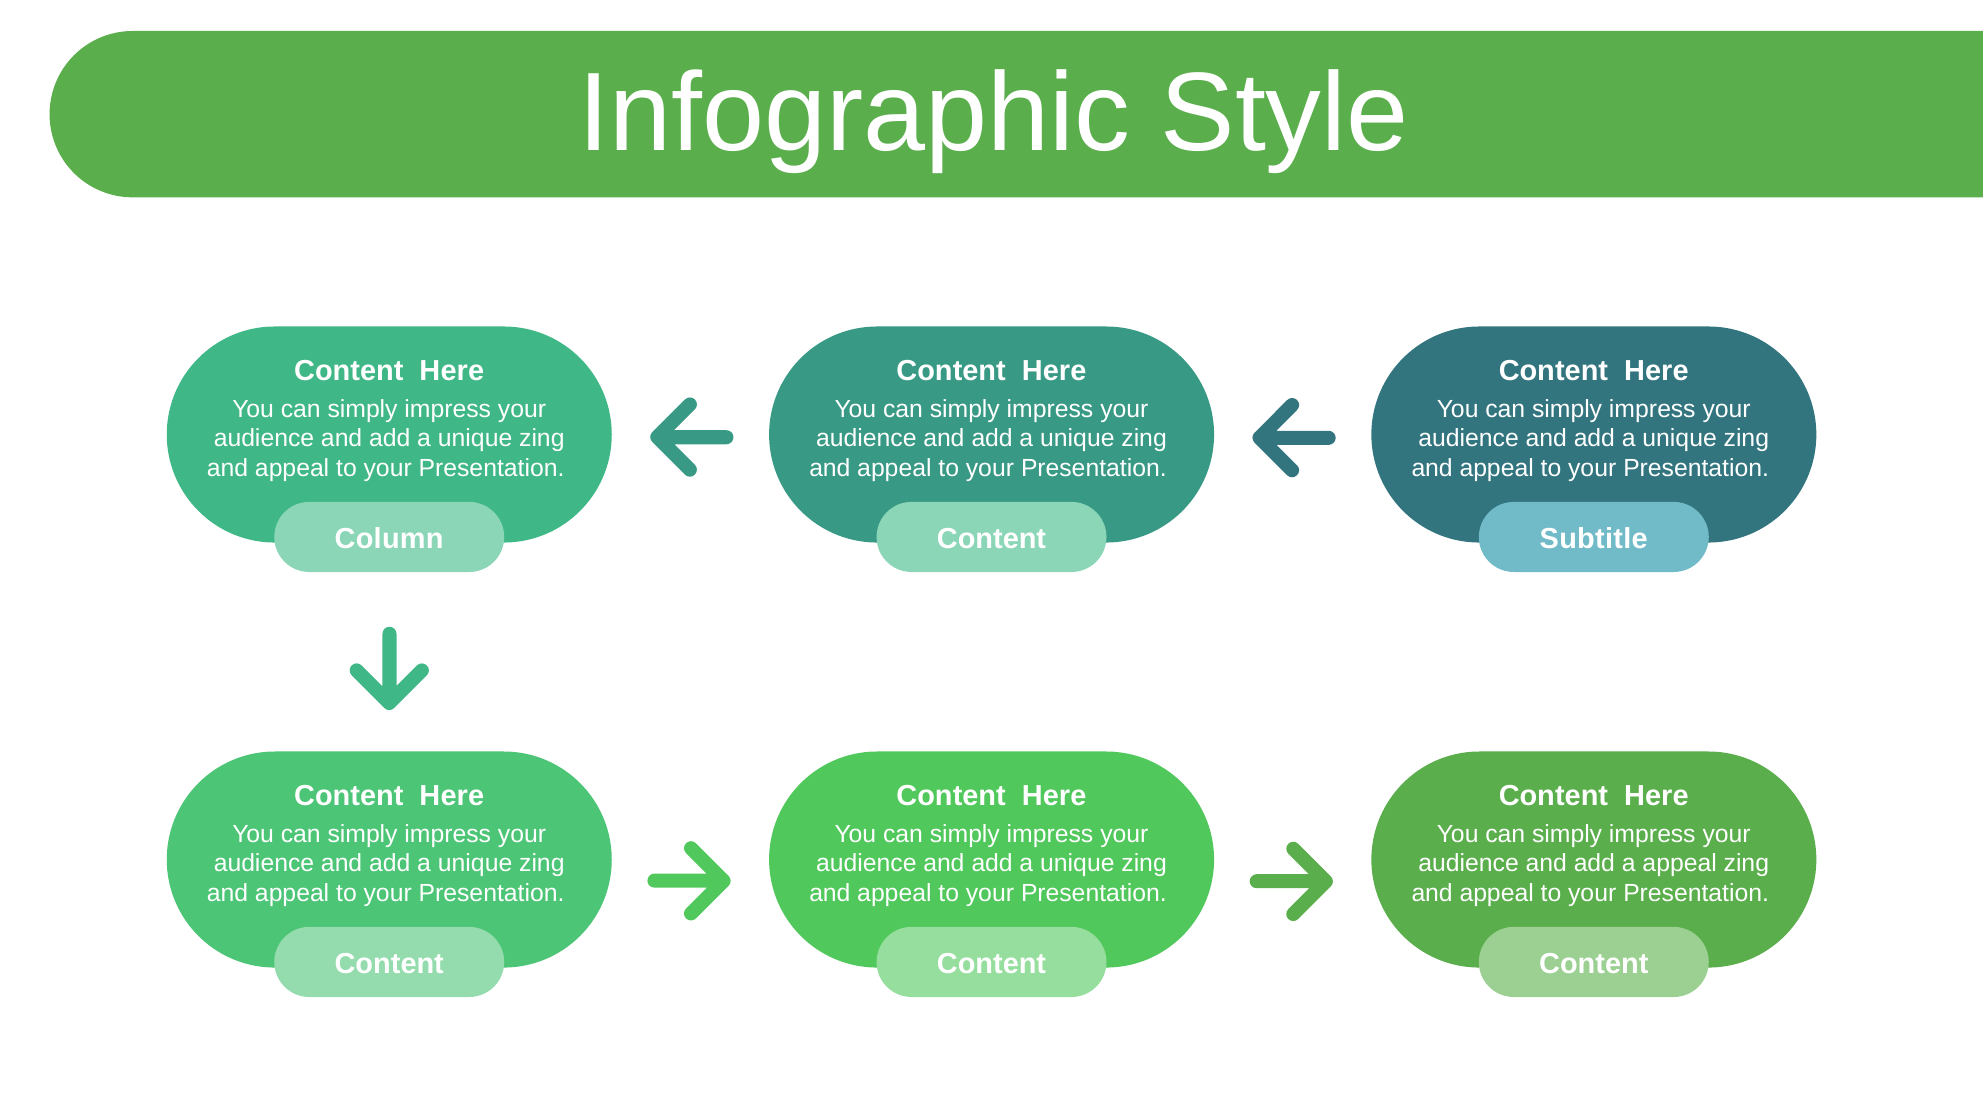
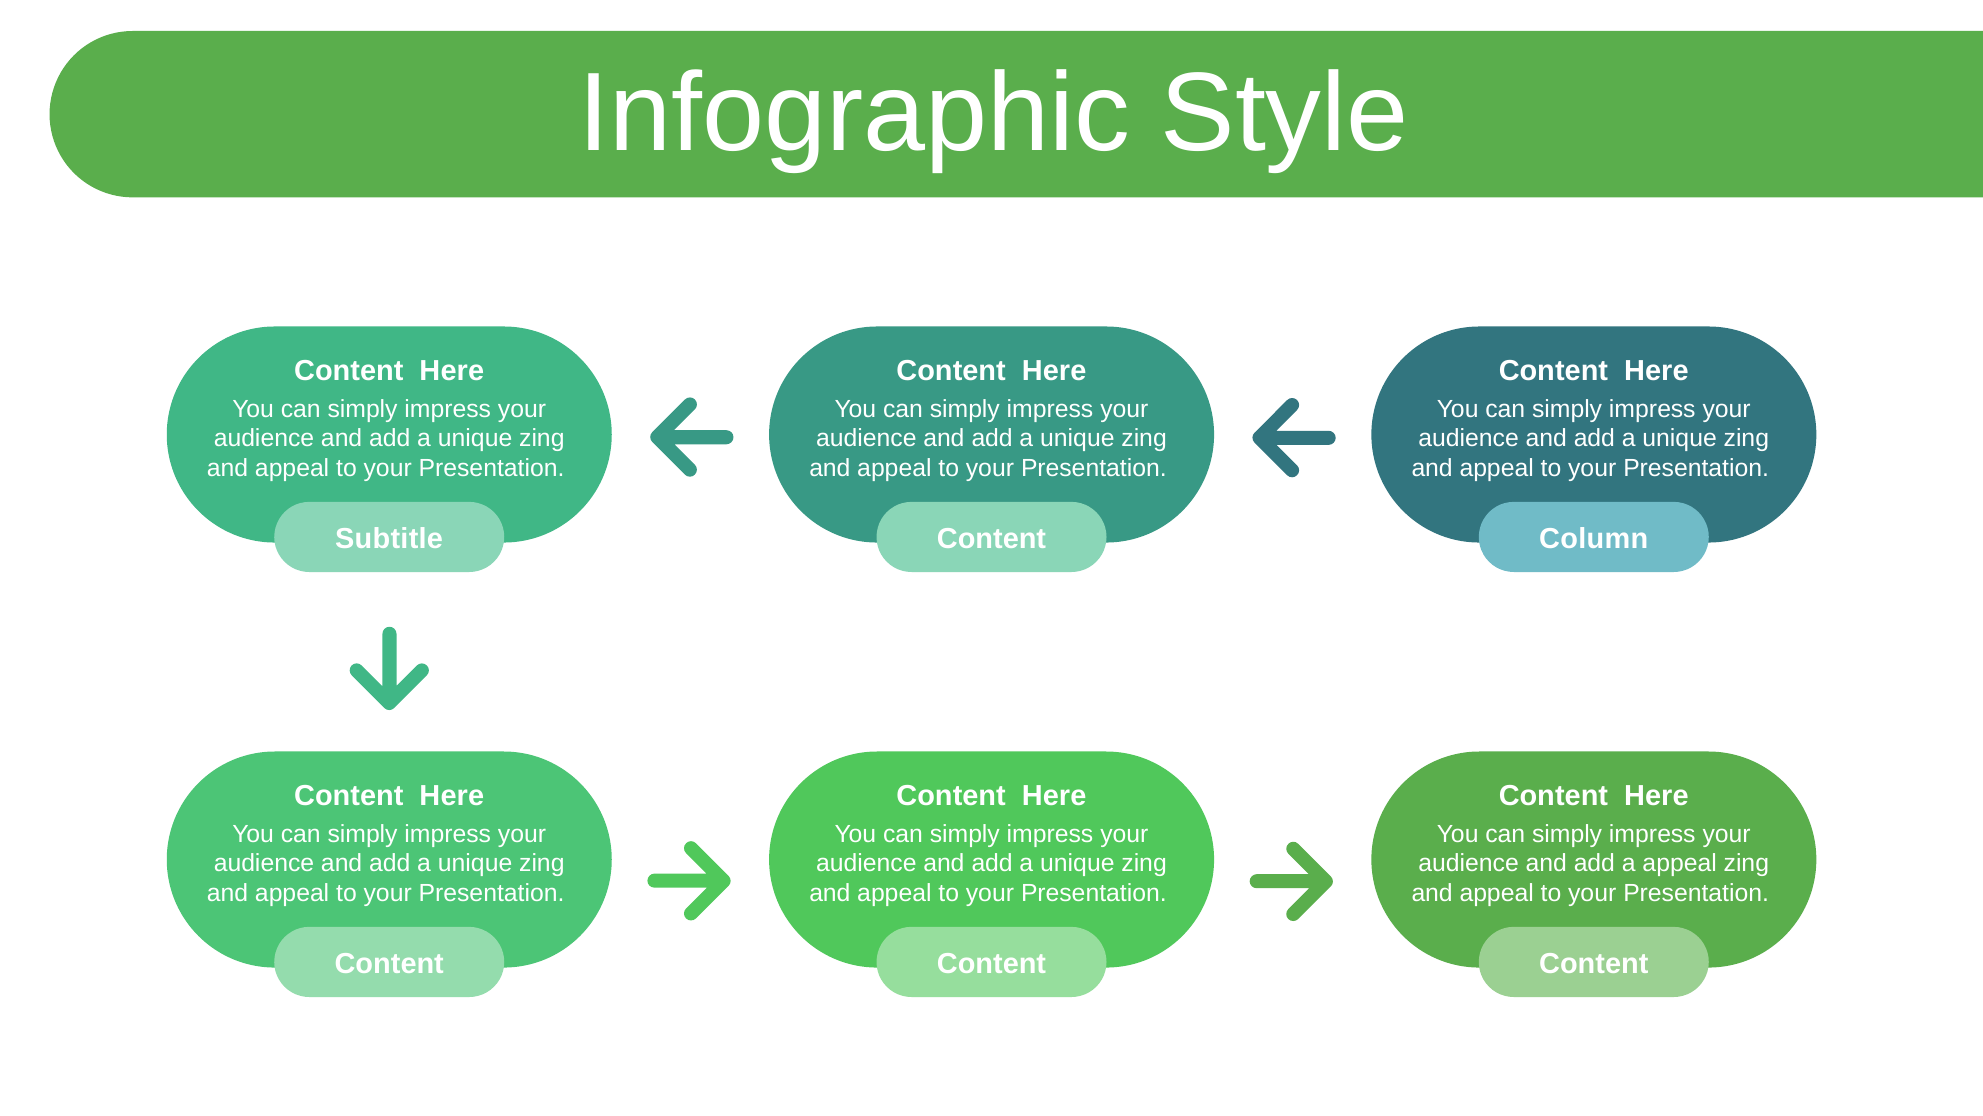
Column: Column -> Subtitle
Subtitle: Subtitle -> Column
